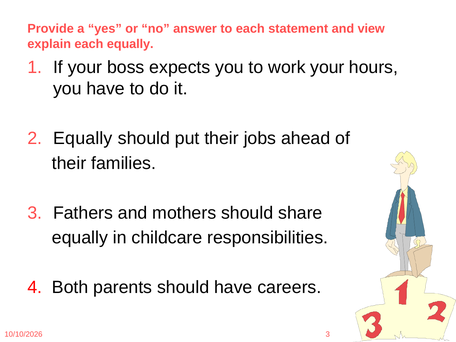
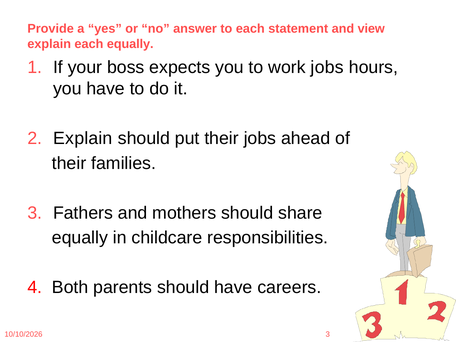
work your: your -> jobs
Equally at (83, 138): Equally -> Explain
